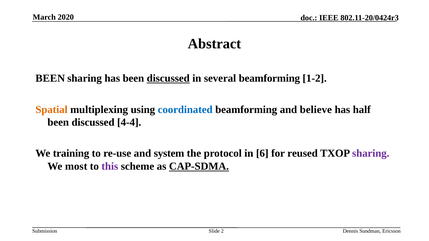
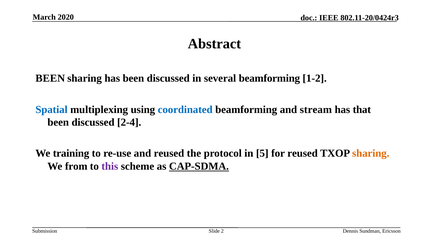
discussed at (168, 79) underline: present -> none
Spatial colour: orange -> blue
believe: believe -> stream
half: half -> that
4-4: 4-4 -> 2-4
and system: system -> reused
6: 6 -> 5
sharing at (371, 154) colour: purple -> orange
most: most -> from
